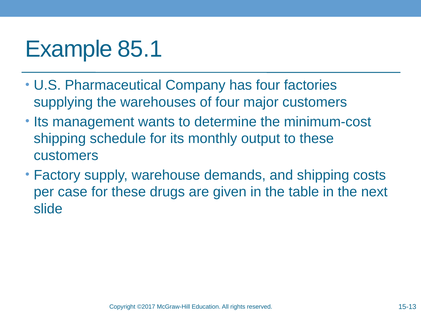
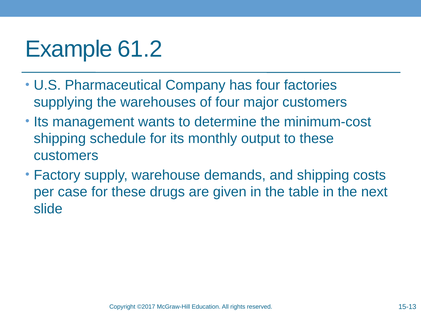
85.1: 85.1 -> 61.2
